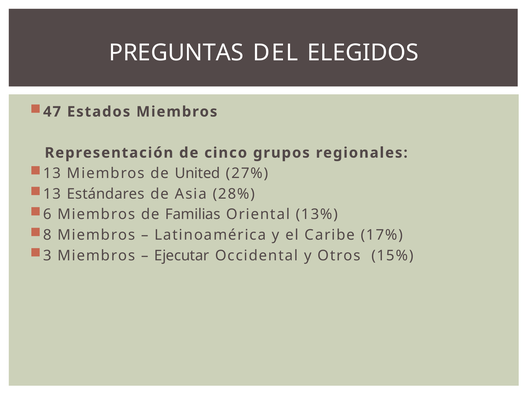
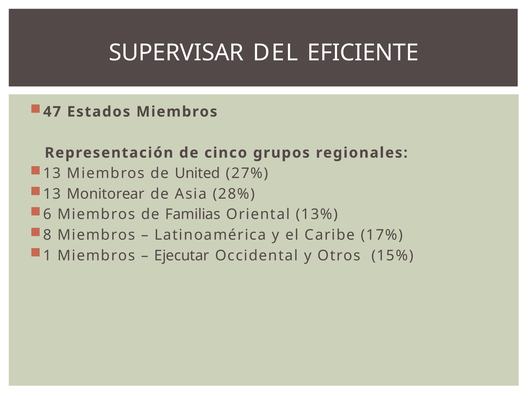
PREGUNTAS: PREGUNTAS -> SUPERVISAR
ELEGIDOS: ELEGIDOS -> EFICIENTE
Estándares: Estándares -> Monitorear
3: 3 -> 1
